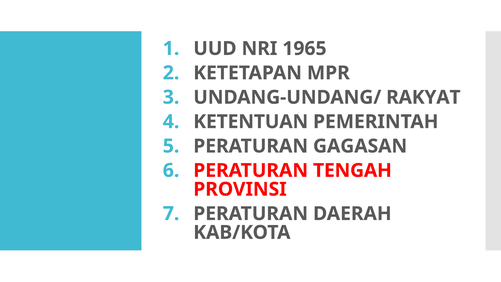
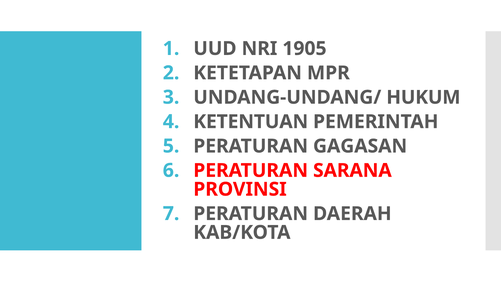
1965: 1965 -> 1905
RAKYAT: RAKYAT -> HUKUM
TENGAH: TENGAH -> SARANA
